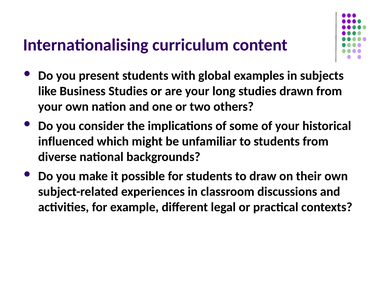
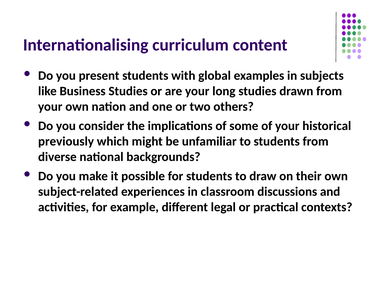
influenced: influenced -> previously
